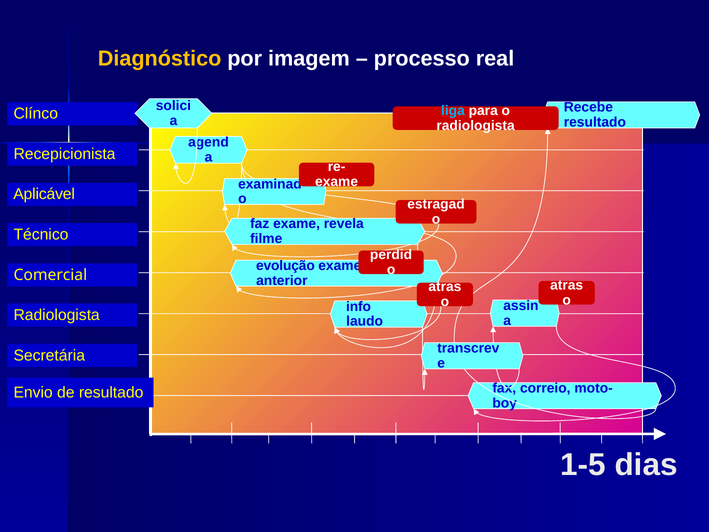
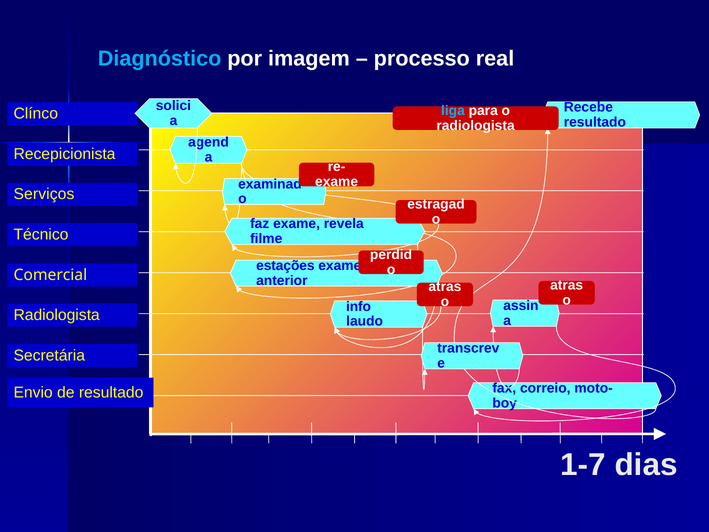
Diagnóstico colour: yellow -> light blue
Aplicável: Aplicável -> Serviços
evolução: evolução -> estações
1-5: 1-5 -> 1-7
